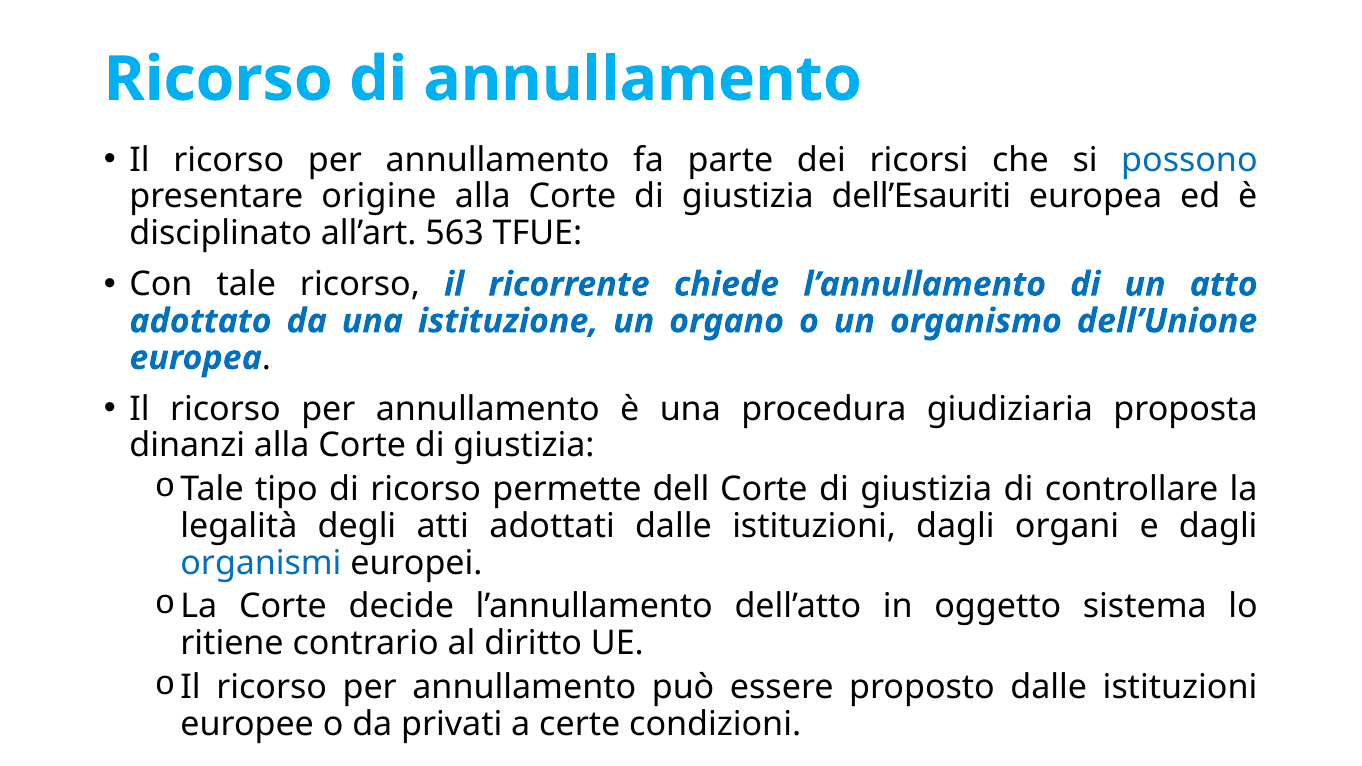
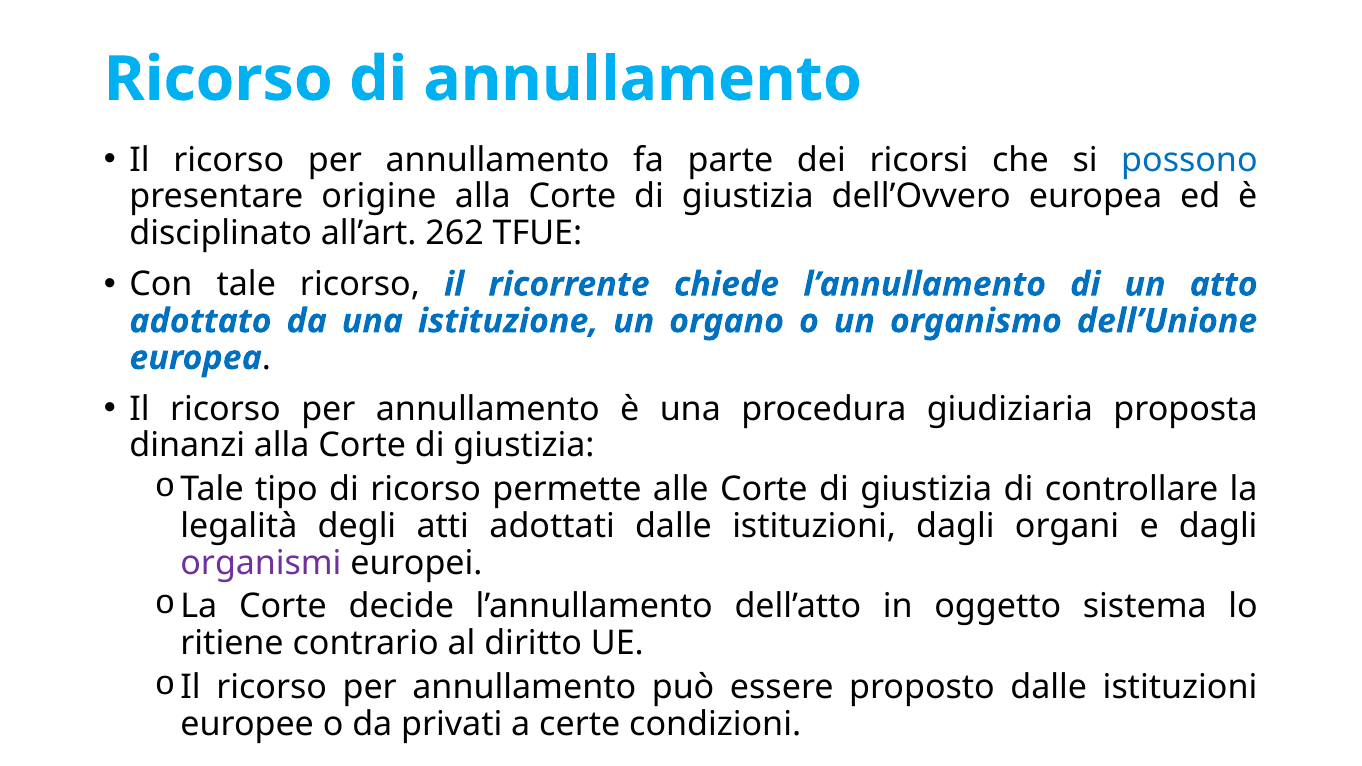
dell’Esauriti: dell’Esauriti -> dell’Ovvero
563: 563 -> 262
dell: dell -> alle
organismi colour: blue -> purple
